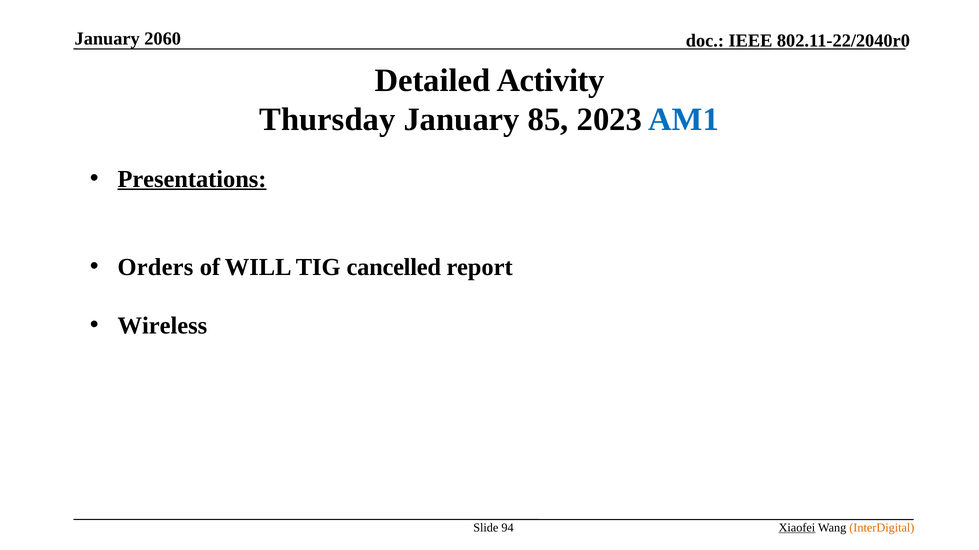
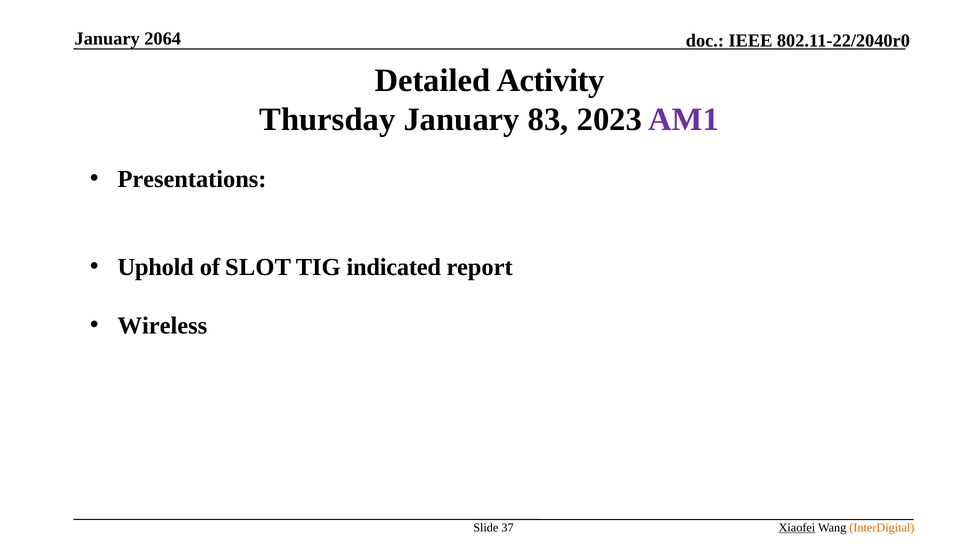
2060: 2060 -> 2064
85: 85 -> 83
AM1 colour: blue -> purple
Presentations underline: present -> none
Orders: Orders -> Uphold
WILL: WILL -> SLOT
cancelled: cancelled -> indicated
94: 94 -> 37
